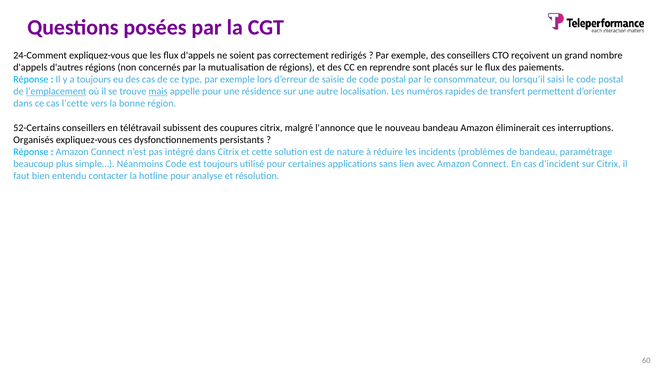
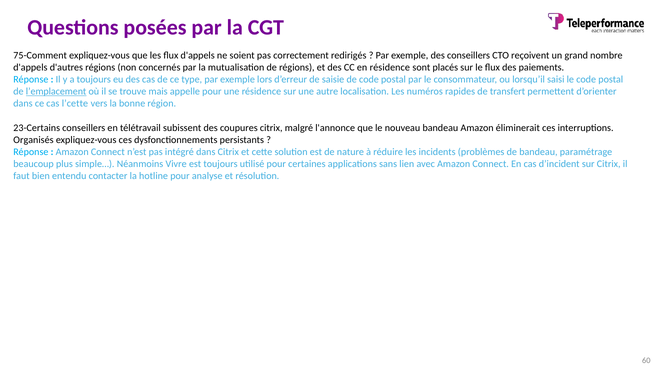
24-Comment: 24-Comment -> 75-Comment
en reprendre: reprendre -> résidence
mais underline: present -> none
52-Certains: 52-Certains -> 23-Certains
Néanmoins Code: Code -> Vivre
